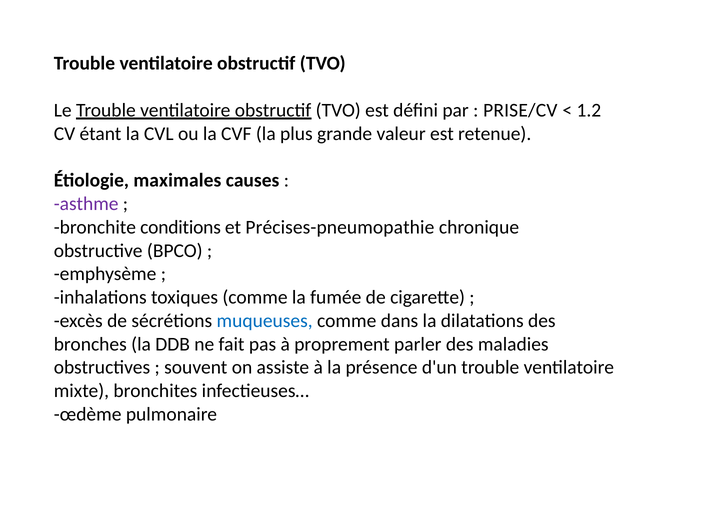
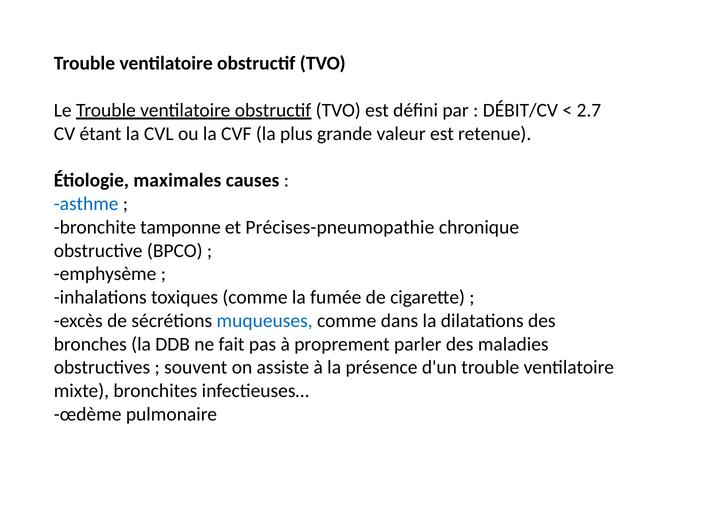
PRISE/CV: PRISE/CV -> DÉBIT/CV
1.2: 1.2 -> 2.7
asthme colour: purple -> blue
conditions: conditions -> tamponne
